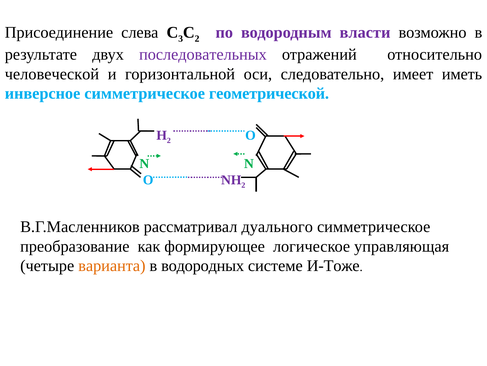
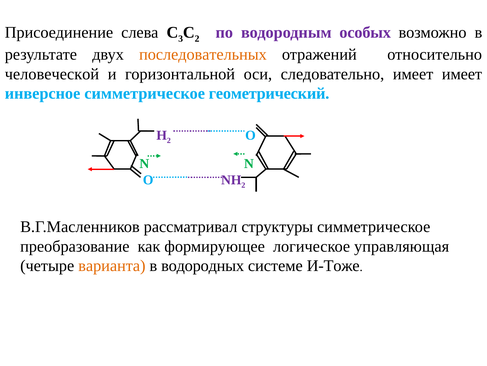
власти: власти -> особых
последовательных colour: purple -> orange
имеет иметь: иметь -> имеет
геометрической: геометрической -> геометрический
дуального: дуального -> структуры
